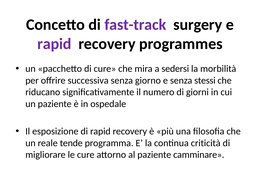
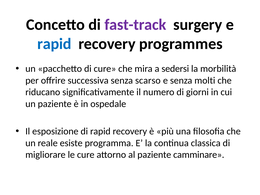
rapid at (54, 44) colour: purple -> blue
giorno: giorno -> scarso
stessi: stessi -> molti
tende: tende -> esiste
criticità: criticità -> classica
